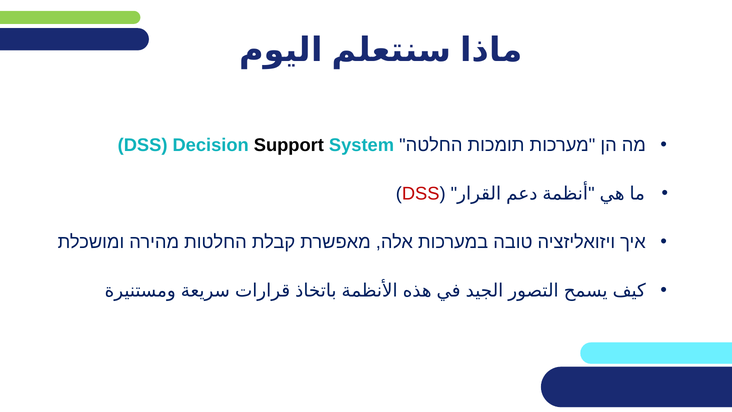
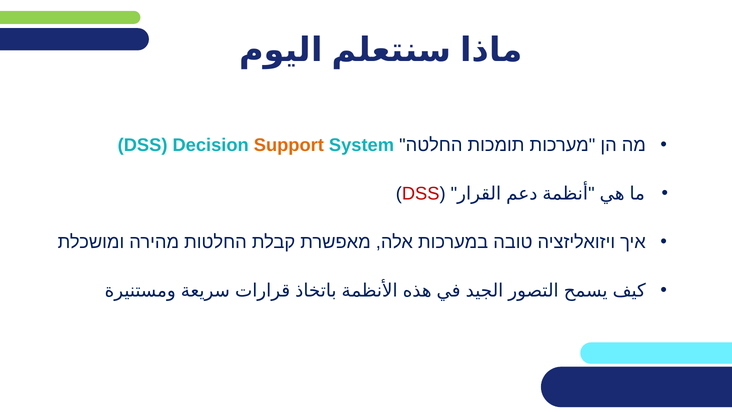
Support colour: black -> orange
